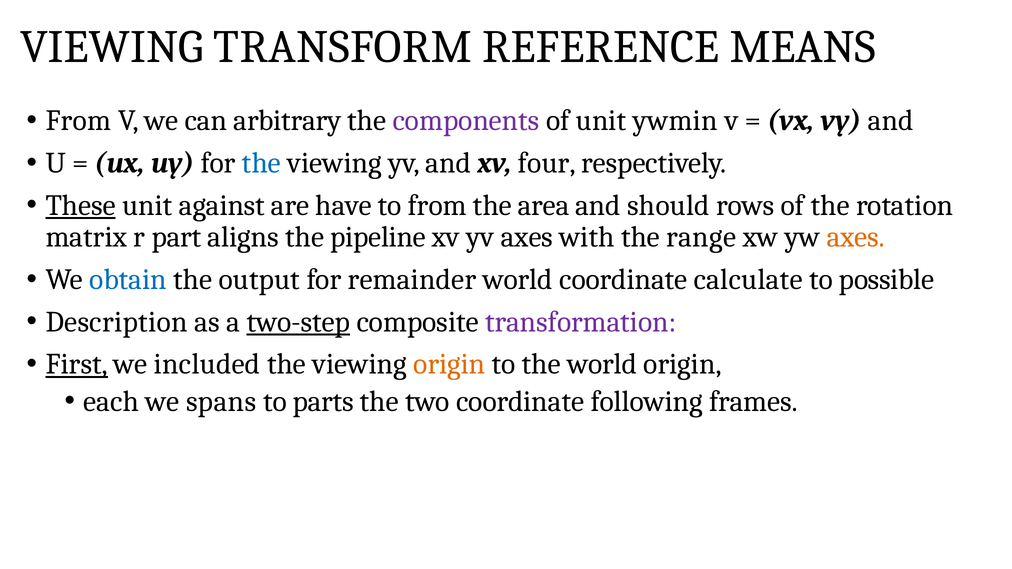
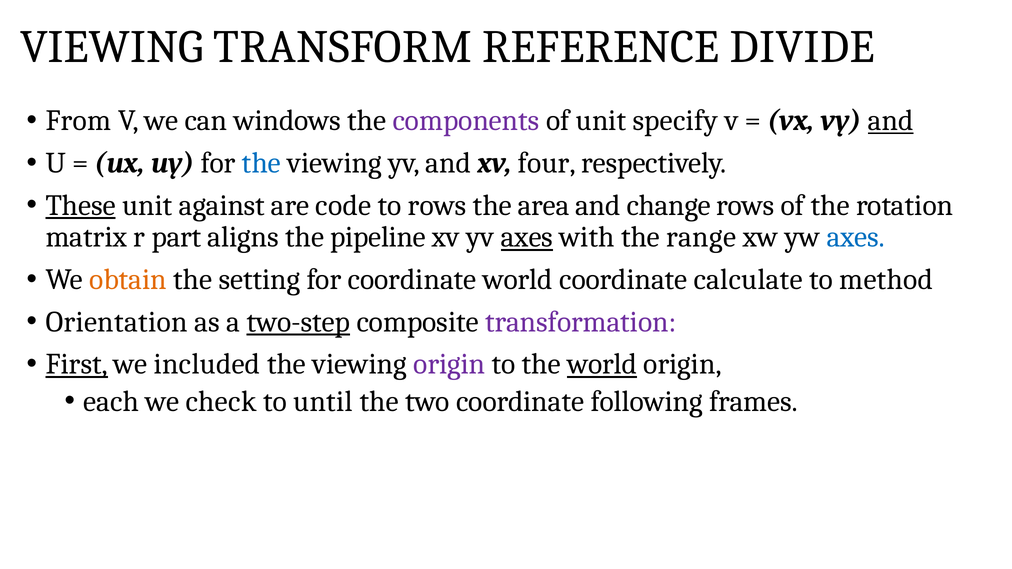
MEANS: MEANS -> DIVIDE
arbitrary: arbitrary -> windows
ywmin: ywmin -> specify
and at (891, 121) underline: none -> present
have: have -> code
to from: from -> rows
should: should -> change
axes at (527, 237) underline: none -> present
axes at (856, 237) colour: orange -> blue
obtain colour: blue -> orange
output: output -> setting
for remainder: remainder -> coordinate
possible: possible -> method
Description: Description -> Orientation
origin at (449, 364) colour: orange -> purple
world at (602, 364) underline: none -> present
spans: spans -> check
parts: parts -> until
